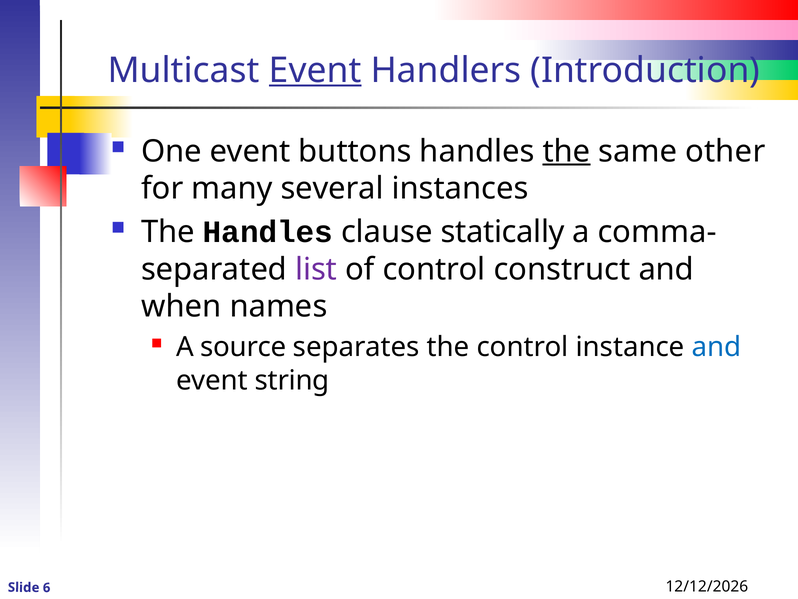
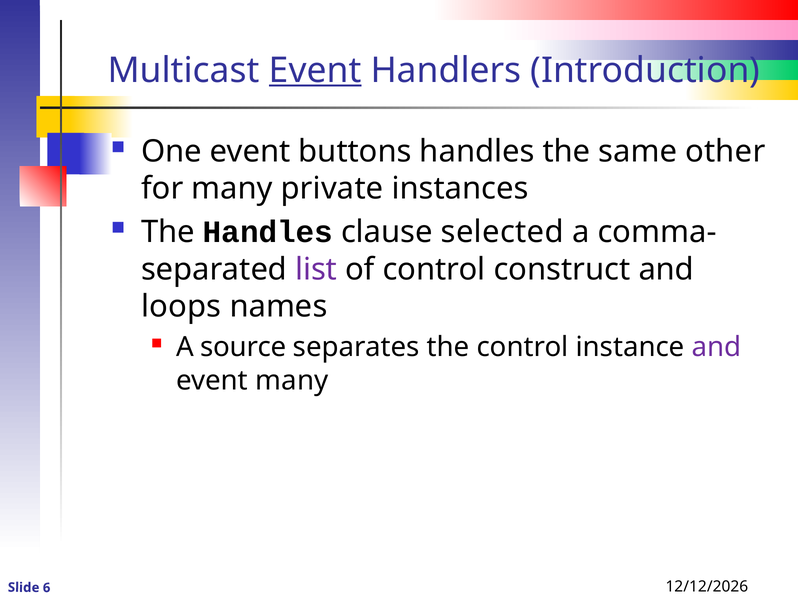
the at (566, 151) underline: present -> none
several: several -> private
statically: statically -> selected
when: when -> loops
and at (717, 347) colour: blue -> purple
event string: string -> many
